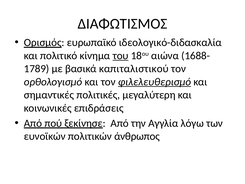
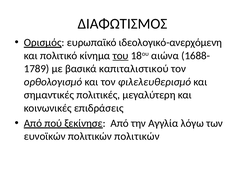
ιδεολογικό-διδασκαλία: ιδεολογικό-διδασκαλία -> ιδεολογικό-ανερχόμενη
φιλελευθερισμό underline: present -> none
πολιτικών άνθρωπος: άνθρωπος -> πολιτικών
